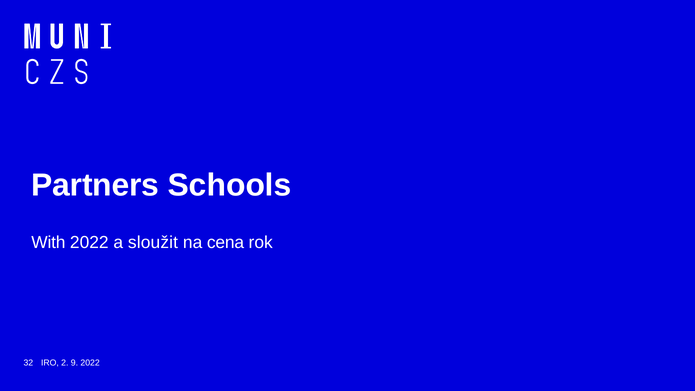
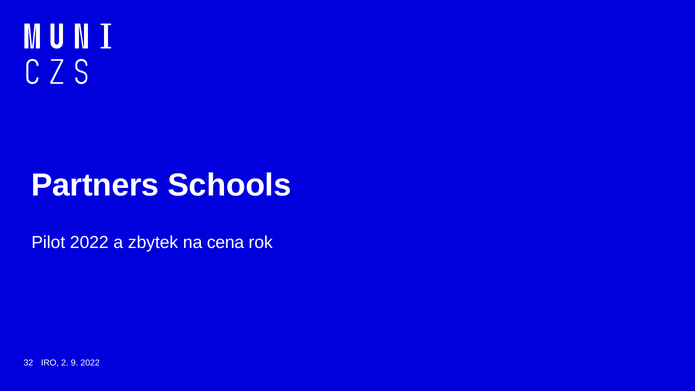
With: With -> Pilot
sloužit: sloužit -> zbytek
